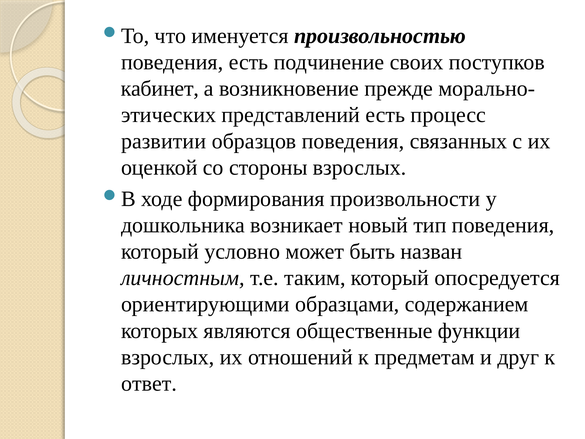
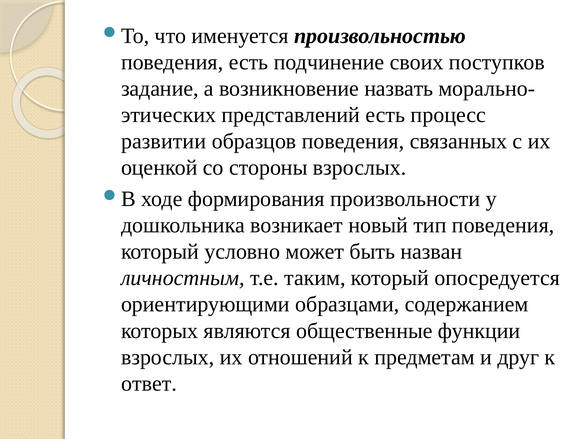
кабинет: кабинет -> задание
прежде: прежде -> назвать
